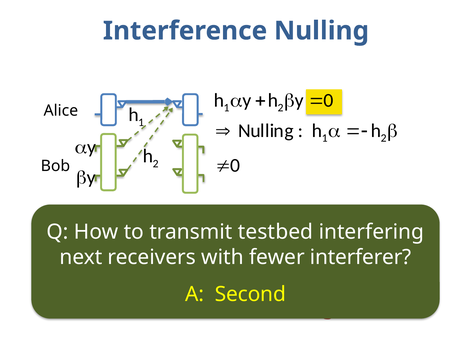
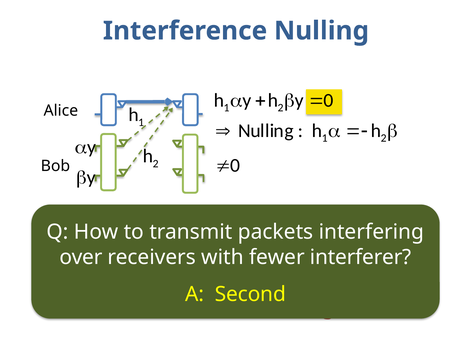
testbed: testbed -> packets
next: next -> over
